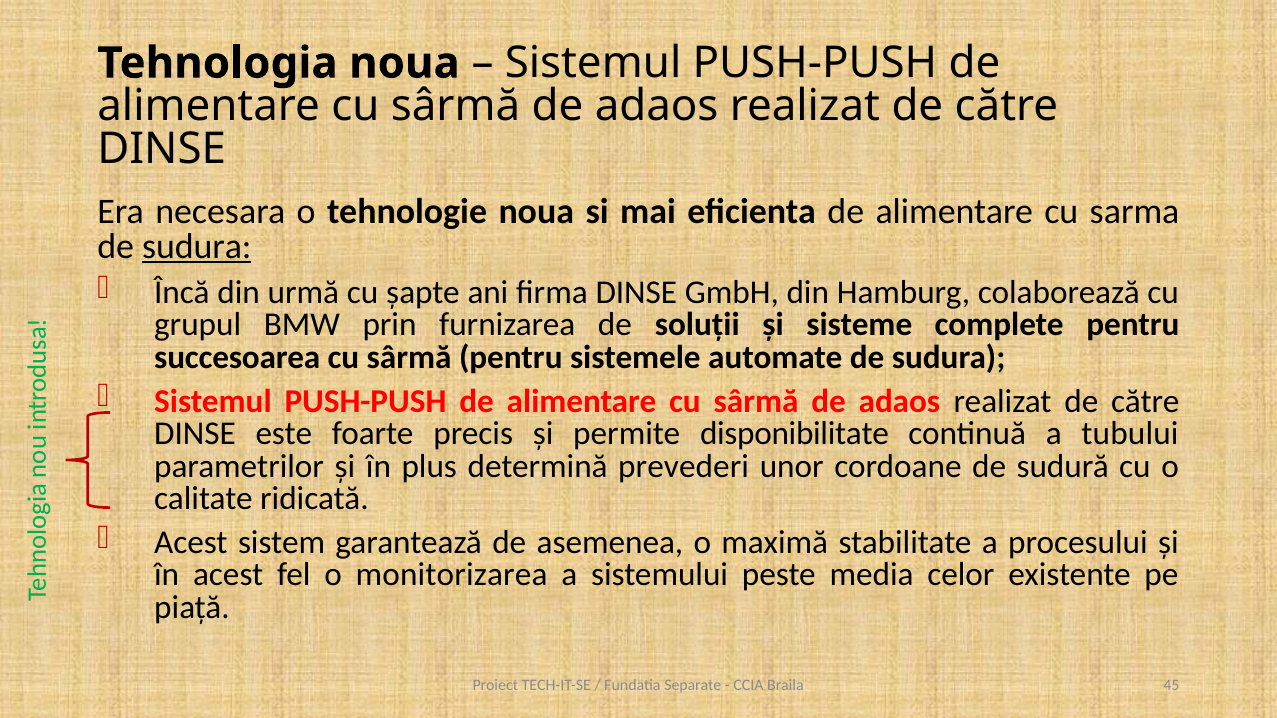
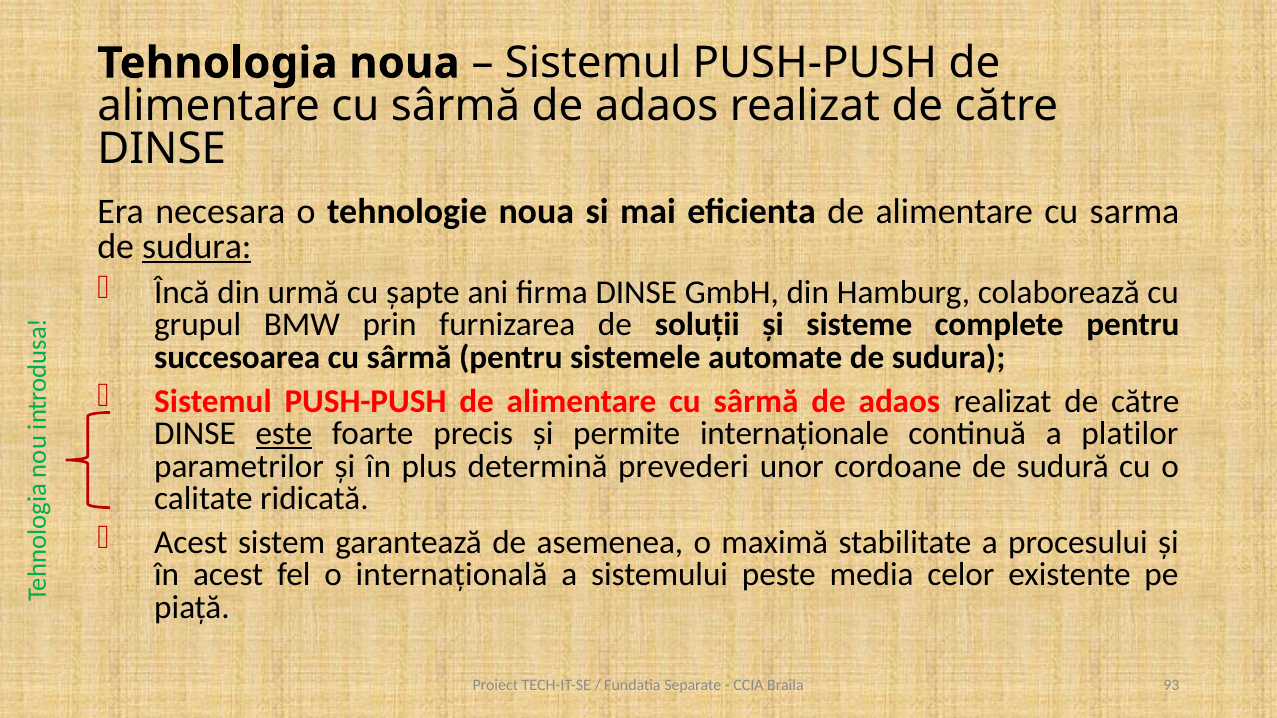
este underline: none -> present
disponibilitate: disponibilitate -> internaționale
tubului: tubului -> platilor
monitorizarea: monitorizarea -> internațională
45: 45 -> 93
